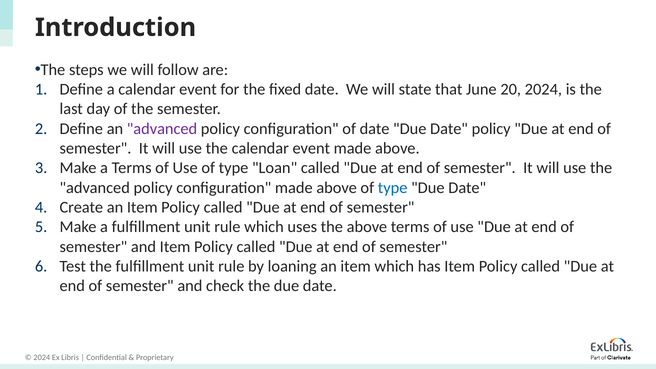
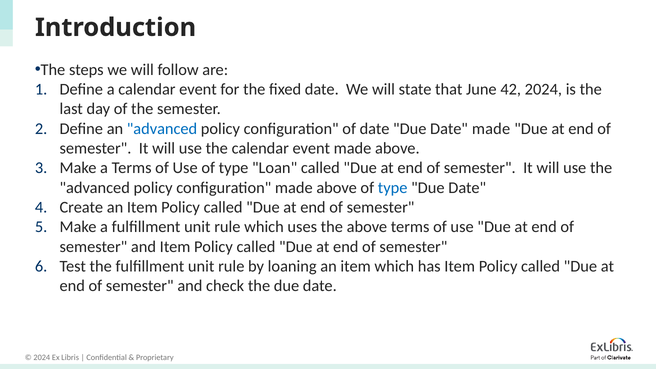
20: 20 -> 42
advanced at (162, 129) colour: purple -> blue
Date policy: policy -> made
